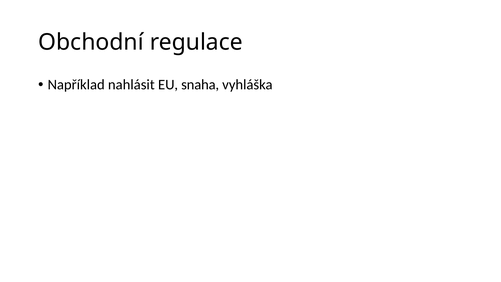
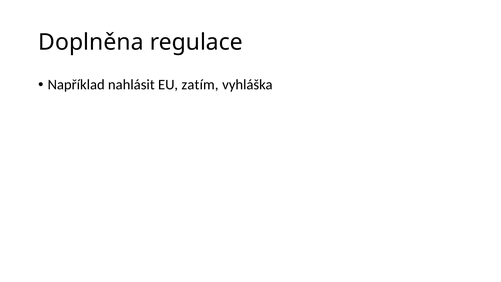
Obchodní: Obchodní -> Doplněna
snaha: snaha -> zatím
